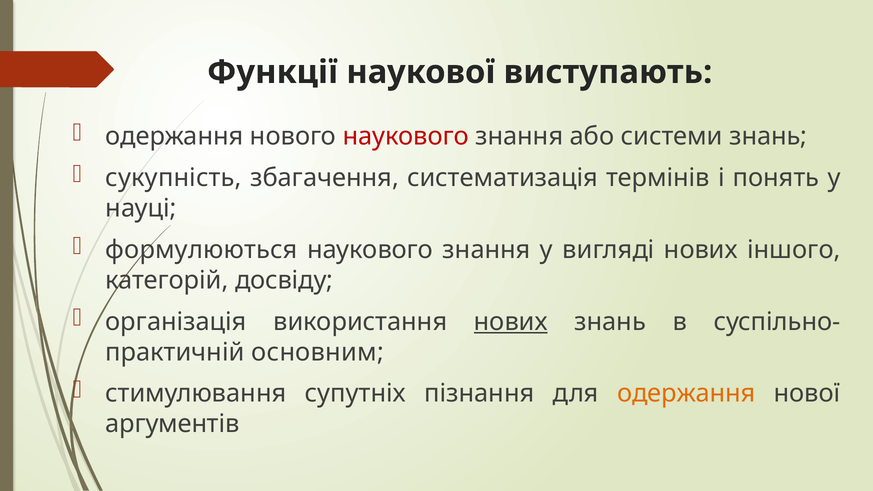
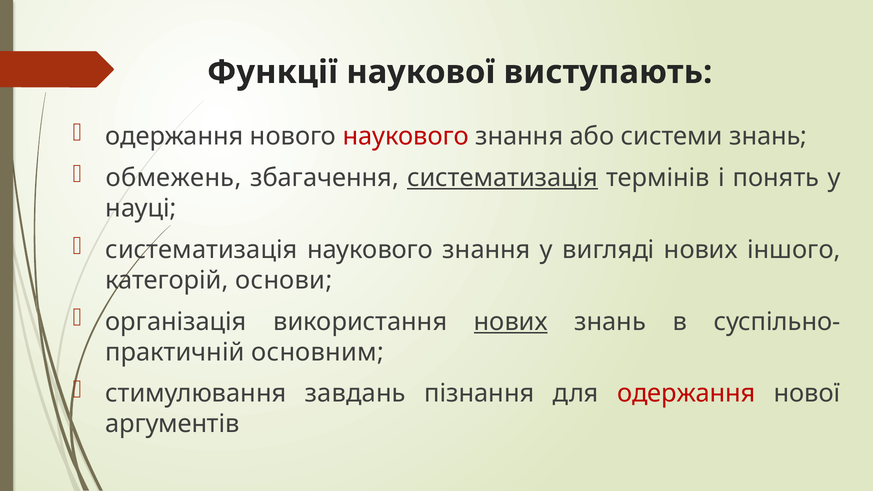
сукупність: сукупність -> обмежень
систематизація at (503, 178) underline: none -> present
формулюються at (201, 250): формулюються -> систематизація
досвіду: досвіду -> основи
супутніх: супутніх -> завдань
одержання at (686, 394) colour: orange -> red
